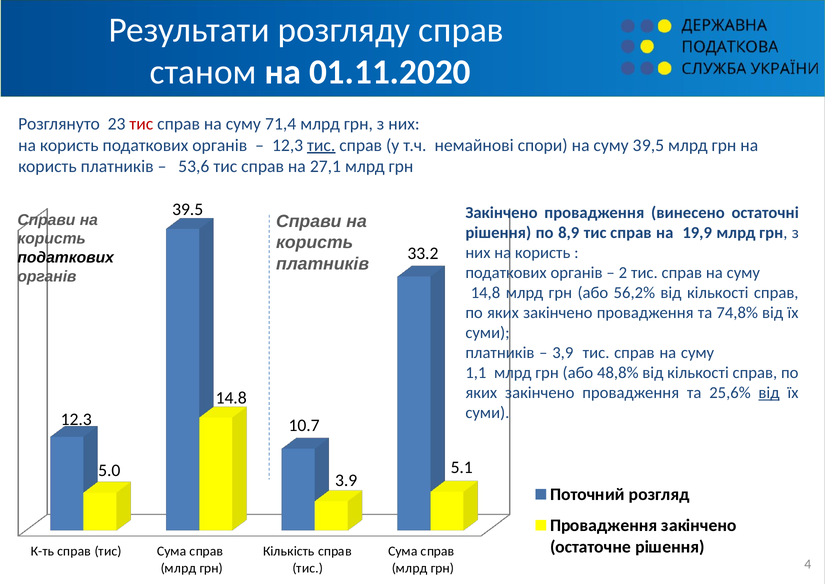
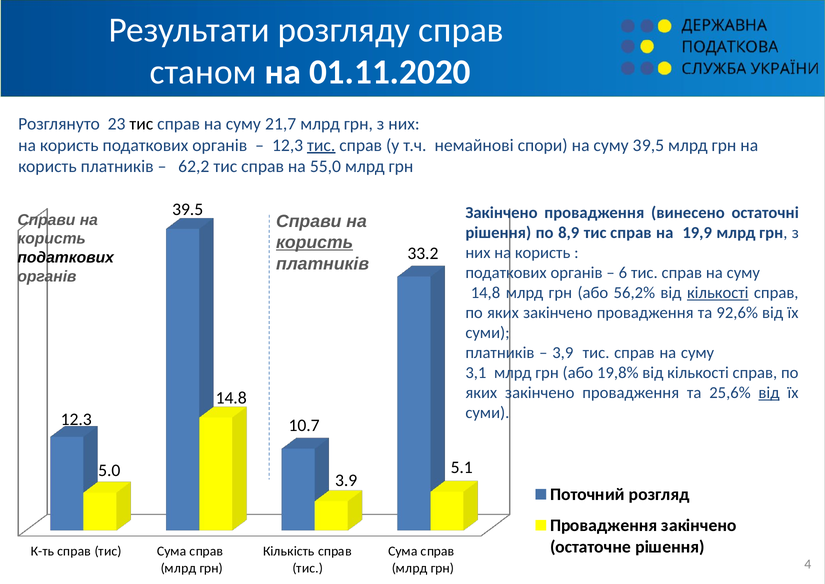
тис at (141, 124) colour: red -> black
71,4: 71,4 -> 21,7
53,6: 53,6 -> 62,2
27,1: 27,1 -> 55,0
користь at (315, 242) underline: none -> present
2: 2 -> 6
кількості at (718, 292) underline: none -> present
74,8%: 74,8% -> 92,6%
1,1: 1,1 -> 3,1
48,8%: 48,8% -> 19,8%
